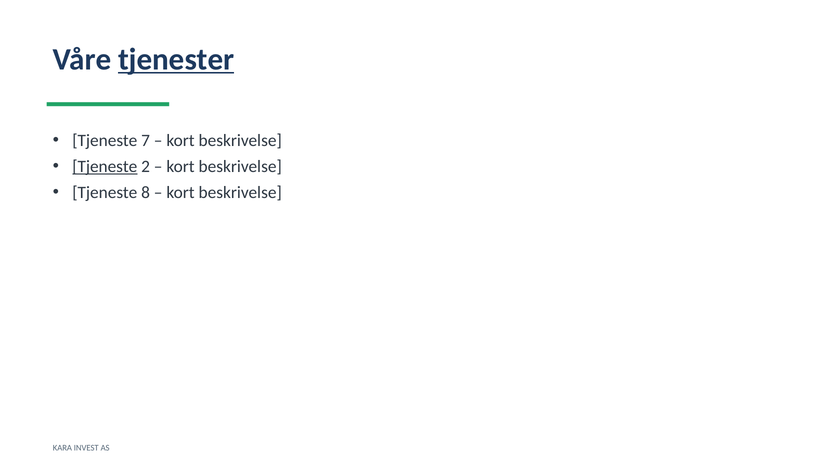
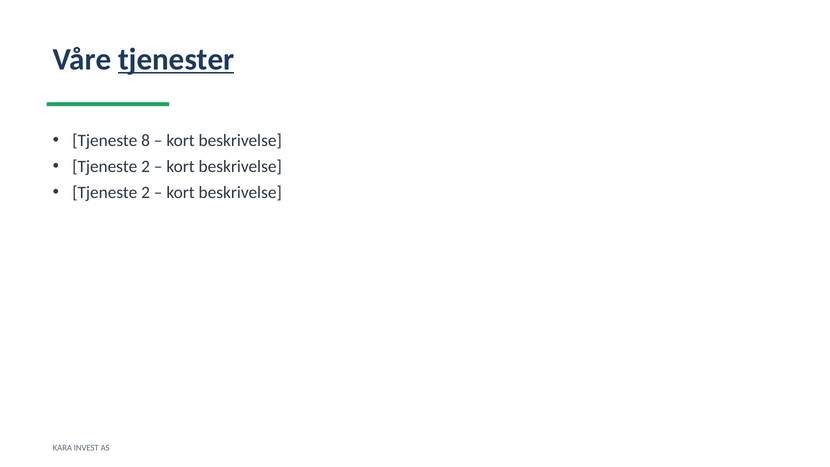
7: 7 -> 8
Tjeneste at (105, 167) underline: present -> none
8 at (146, 192): 8 -> 2
